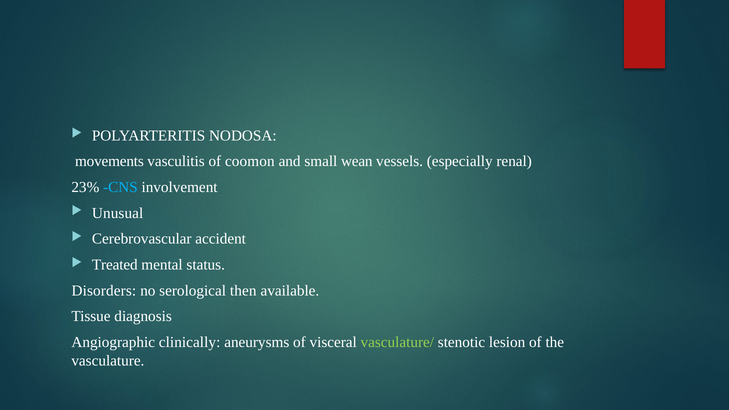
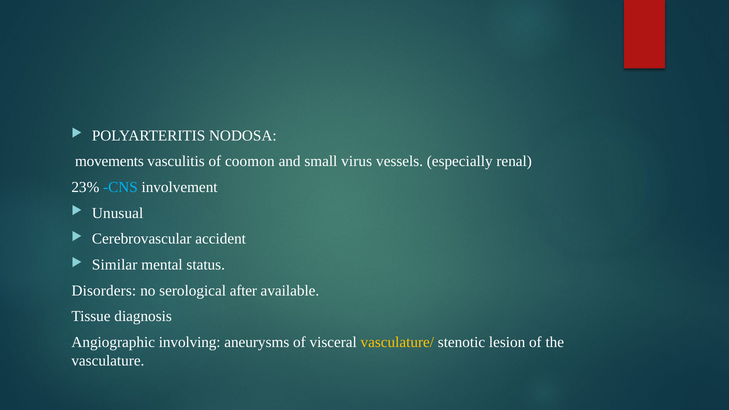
wean: wean -> virus
Treated: Treated -> Similar
then: then -> after
clinically: clinically -> involving
vasculature/ colour: light green -> yellow
